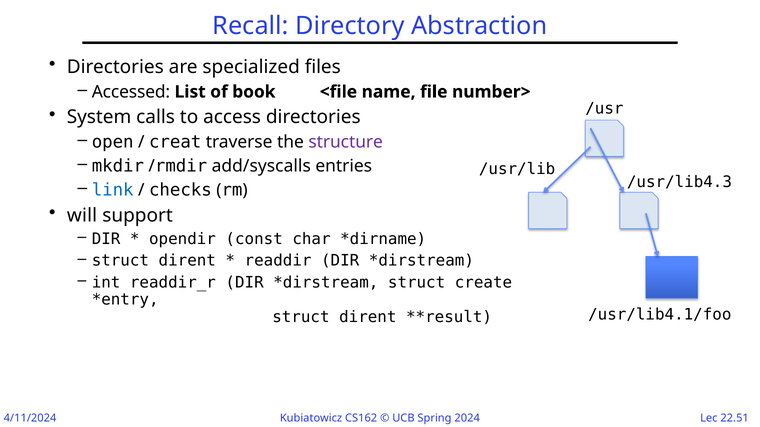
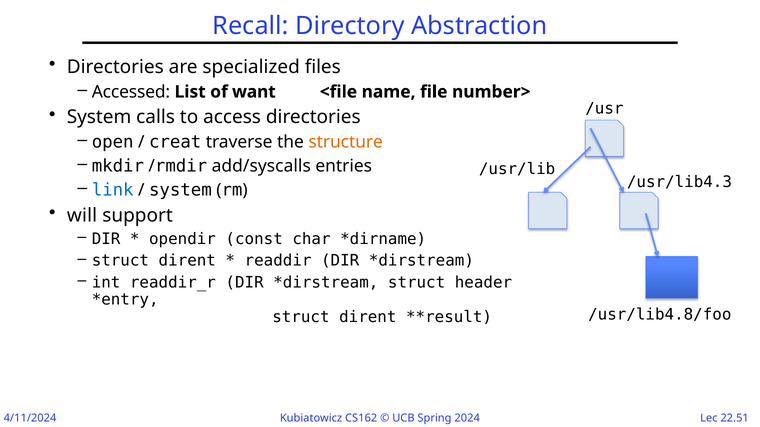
book: book -> want
structure colour: purple -> orange
checks at (180, 190): checks -> system
create: create -> header
/usr/lib4.1/foo: /usr/lib4.1/foo -> /usr/lib4.8/foo
